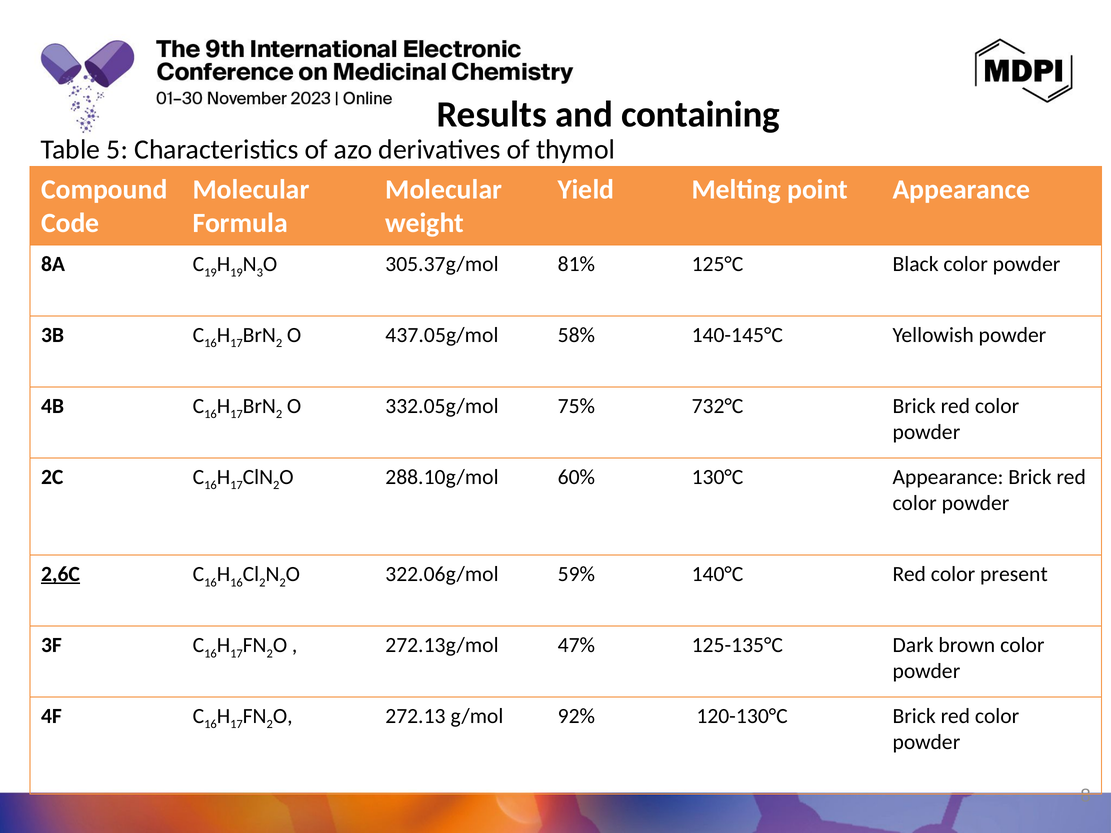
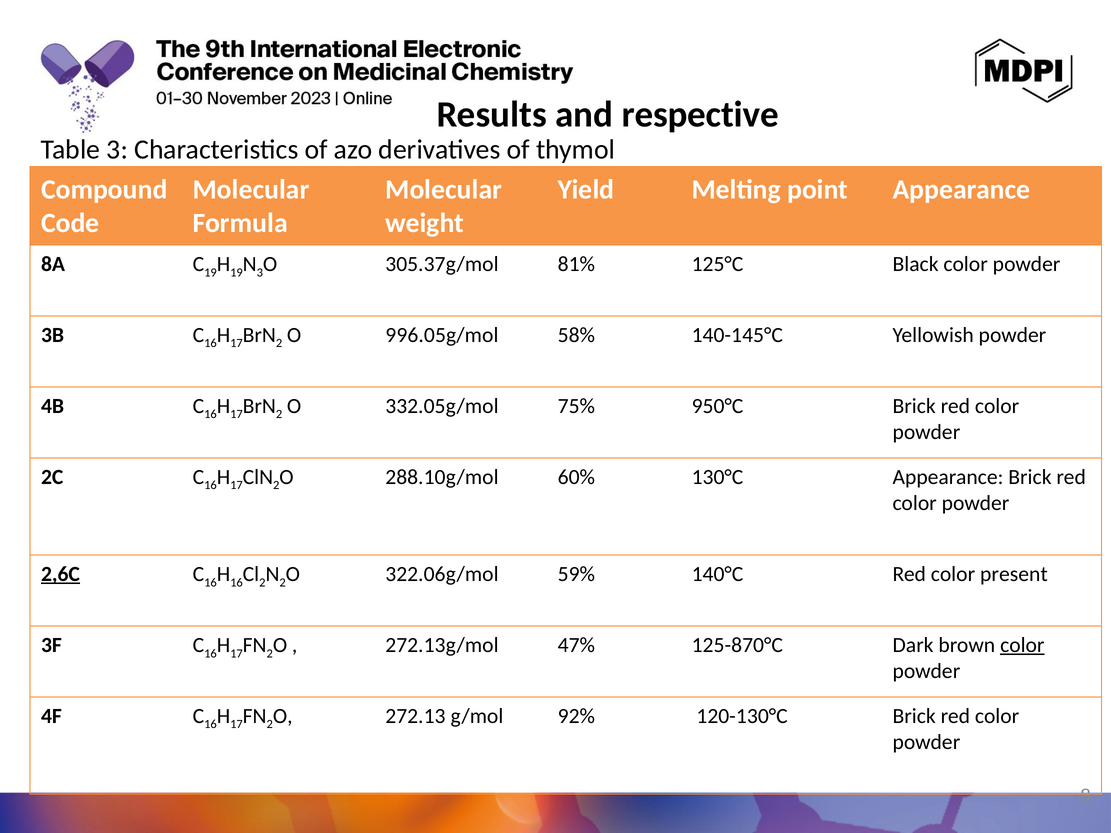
containing: containing -> respective
Table 5: 5 -> 3
437.05g/mol: 437.05g/mol -> 996.05g/mol
732°C: 732°C -> 950°C
125-135°C: 125-135°C -> 125-870°C
color at (1022, 645) underline: none -> present
